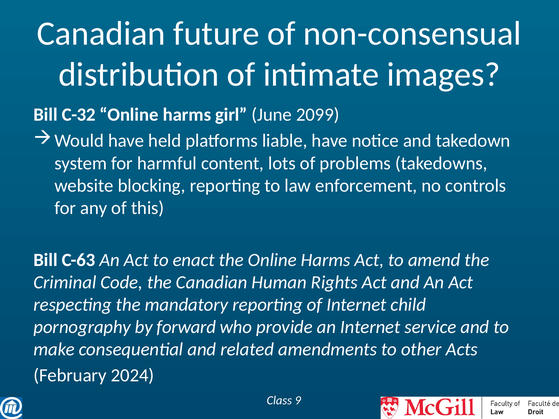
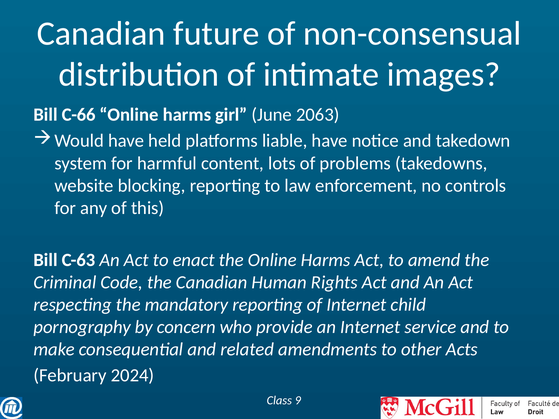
C-32: C-32 -> C-66
2099: 2099 -> 2063
forward: forward -> concern
